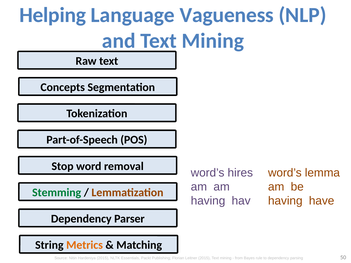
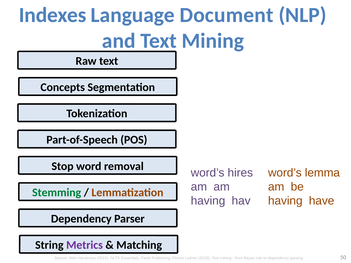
Helping: Helping -> Indexes
Vagueness: Vagueness -> Document
Metrics colour: orange -> purple
